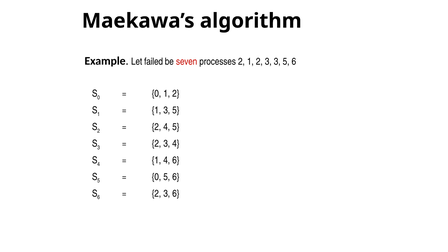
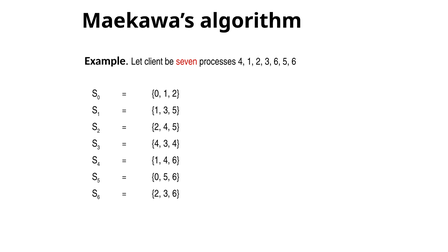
failed: failed -> client
processes 2: 2 -> 4
1 2 3 3: 3 -> 6
2 at (156, 144): 2 -> 4
